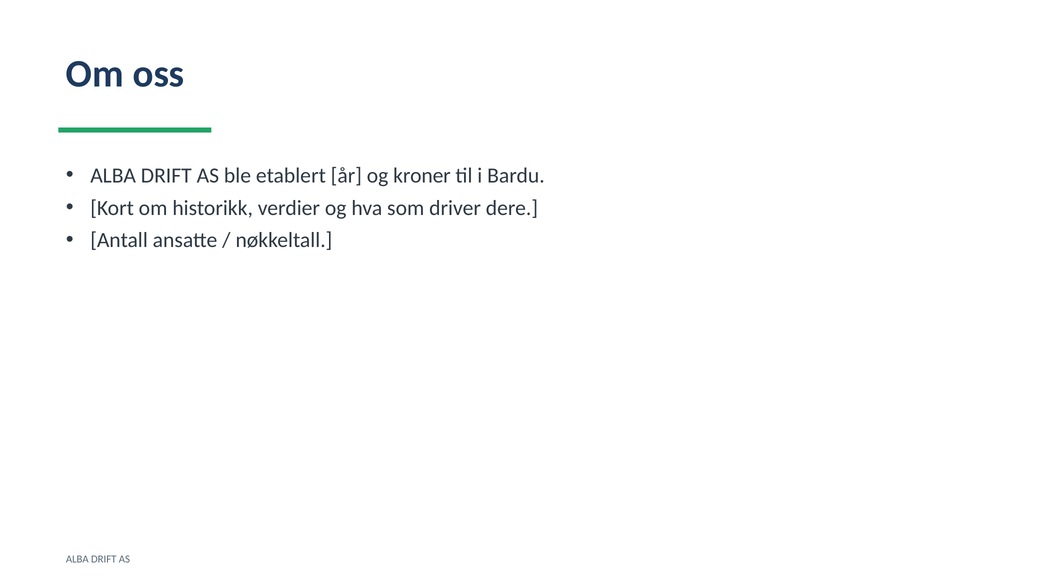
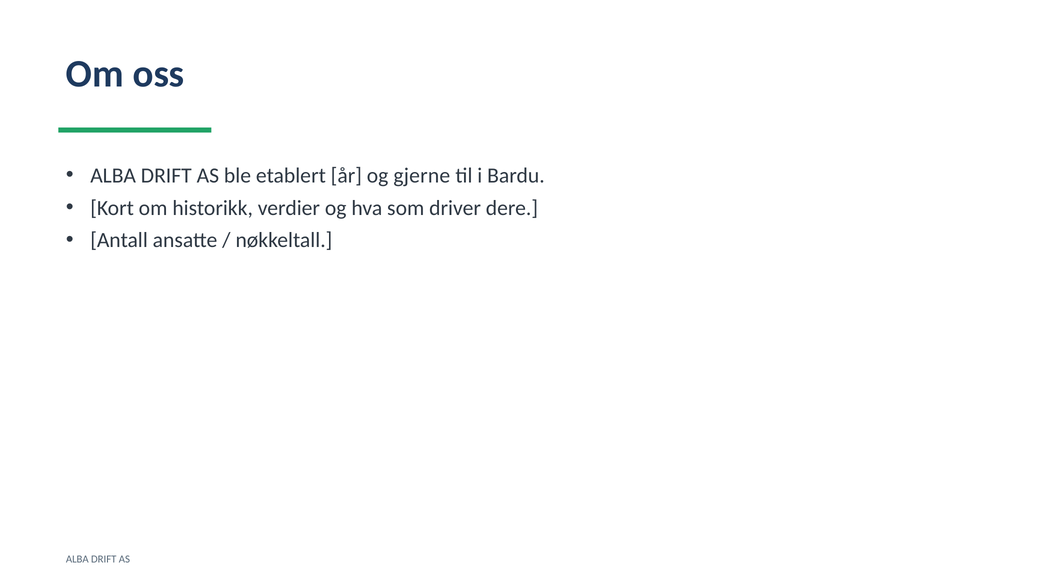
kroner: kroner -> gjerne
